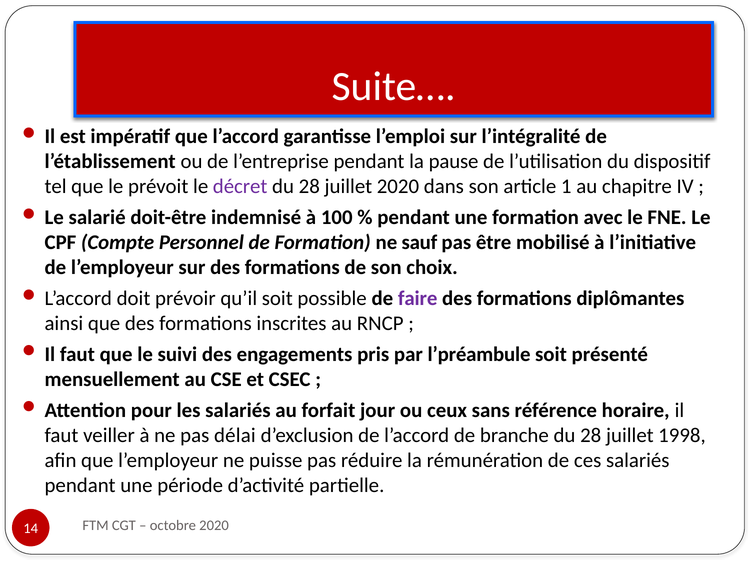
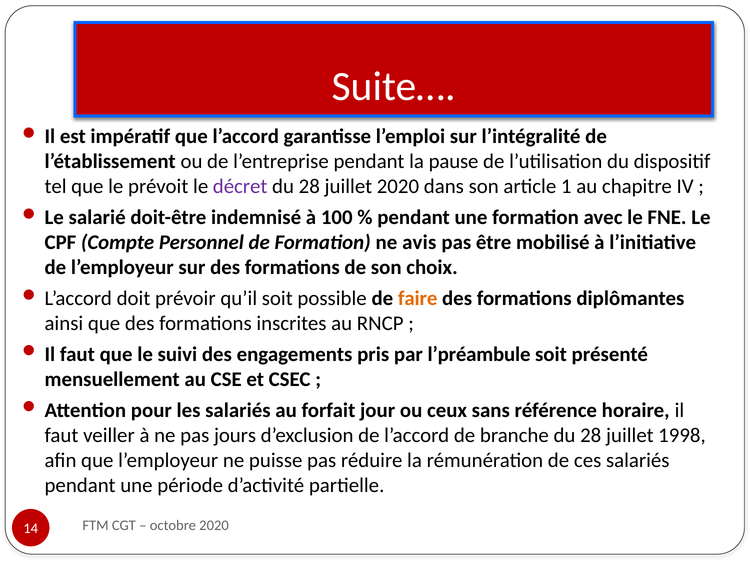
sauf: sauf -> avis
faire colour: purple -> orange
délai: délai -> jours
